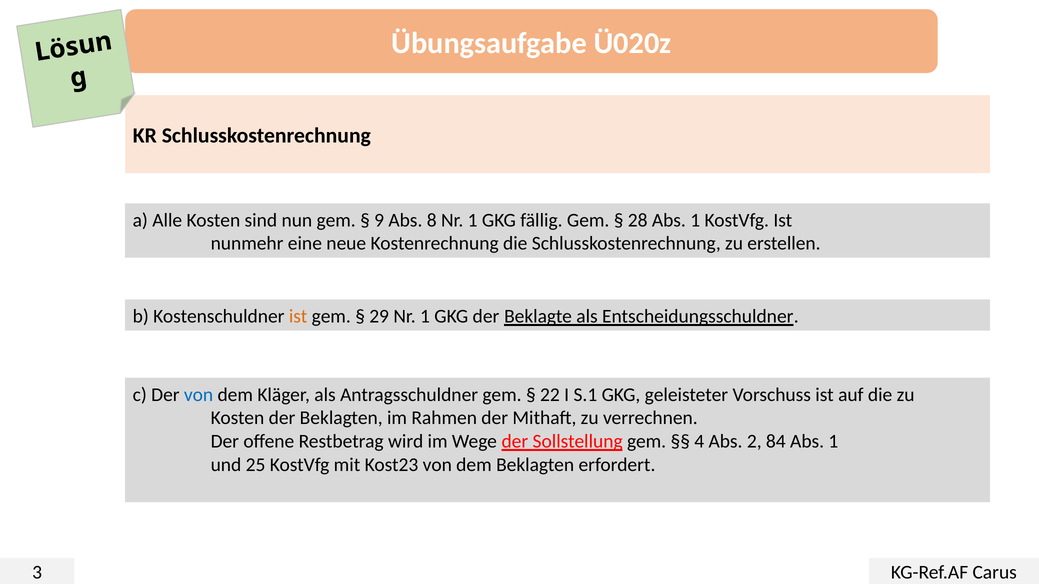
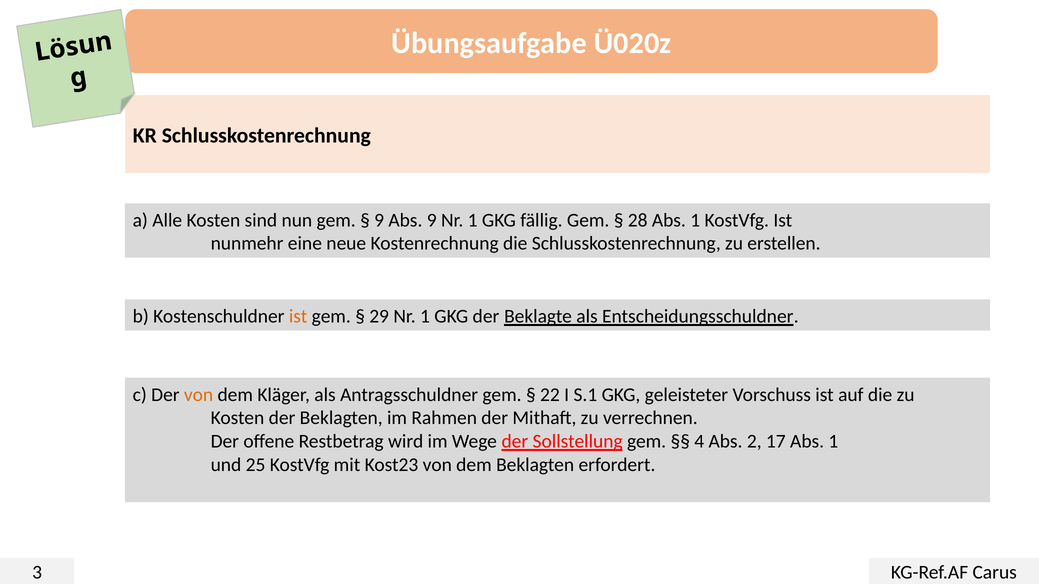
Abs 8: 8 -> 9
von at (199, 395) colour: blue -> orange
84: 84 -> 17
